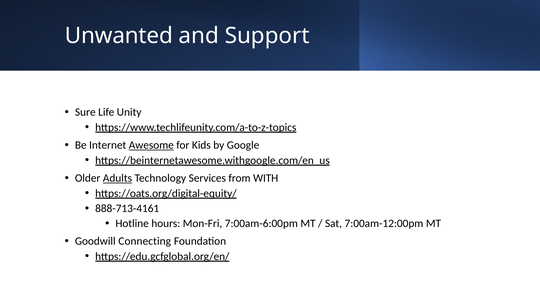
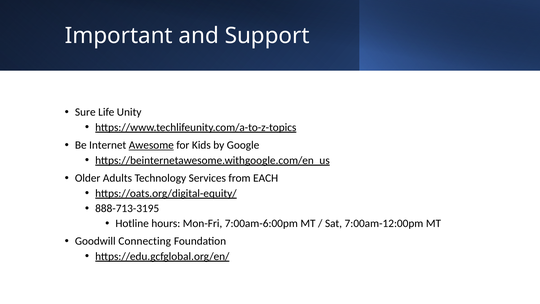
Unwanted: Unwanted -> Important
Adults underline: present -> none
WITH: WITH -> EACH
888-713-4161: 888-713-4161 -> 888-713-3195
